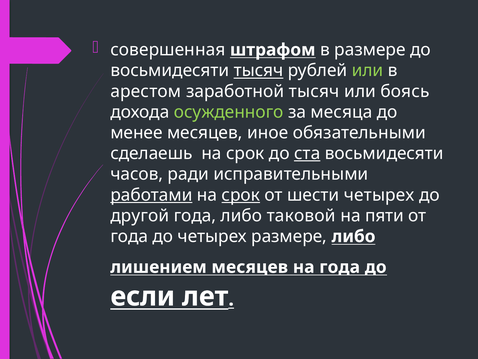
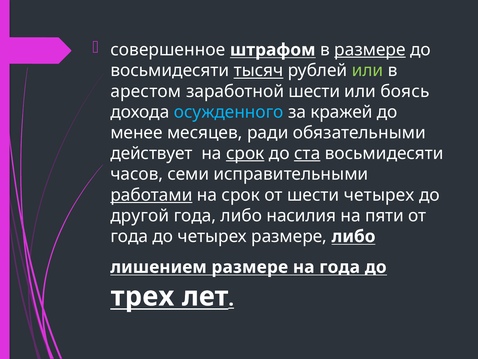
совершенная: совершенная -> совершенное
размере at (370, 50) underline: none -> present
заработной тысяч: тысяч -> шести
осужденного colour: light green -> light blue
месяца: месяца -> кражей
иное: иное -> ради
сделаешь: сделаешь -> действует
срок at (245, 153) underline: none -> present
ради: ради -> семи
срок at (241, 195) underline: present -> none
таковой: таковой -> насилия
лишением месяцев: месяцев -> размере
если: если -> трех
